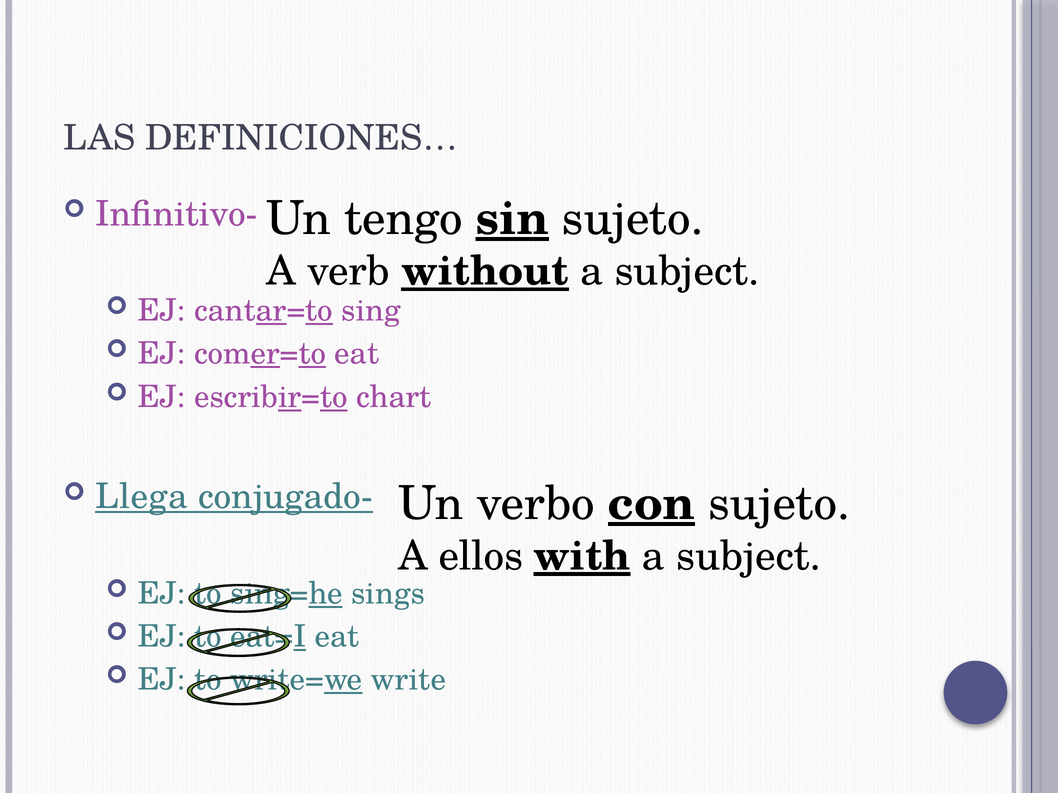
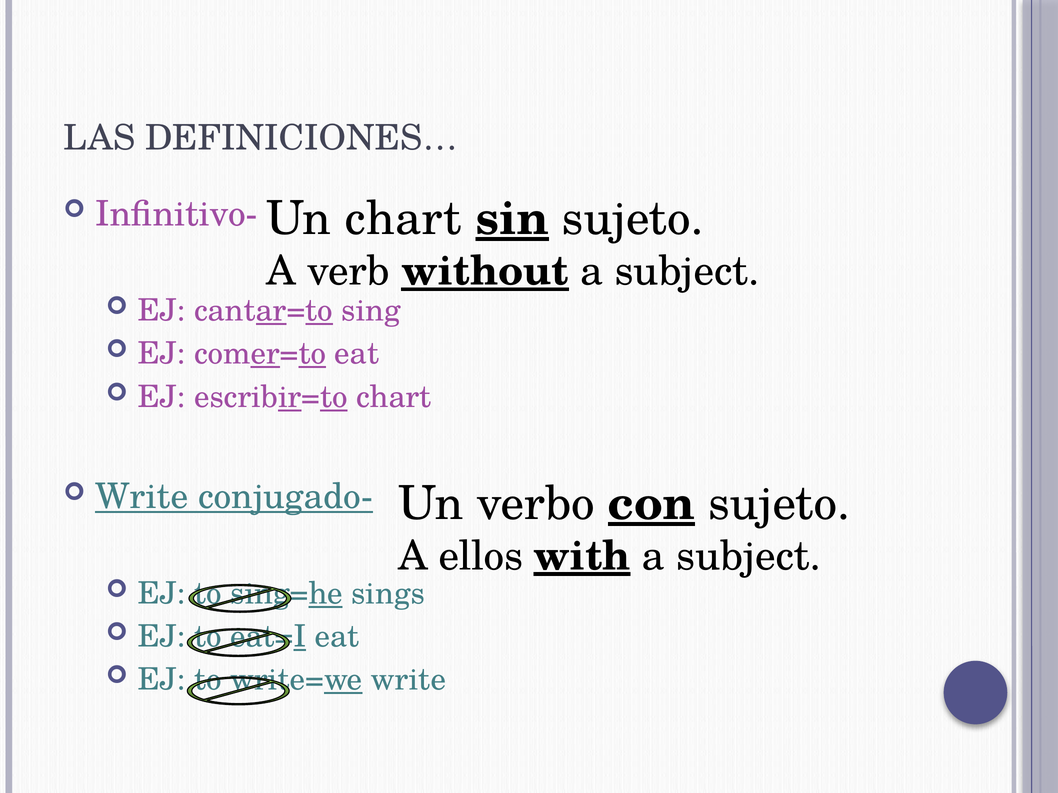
Un tengo: tengo -> chart
Llega at (142, 497): Llega -> Write
